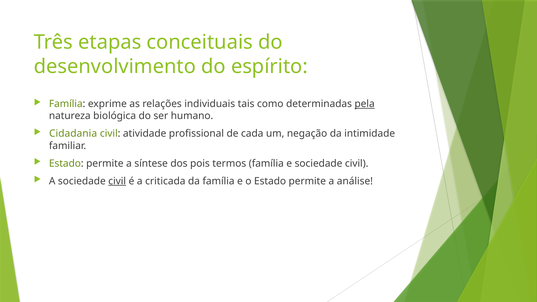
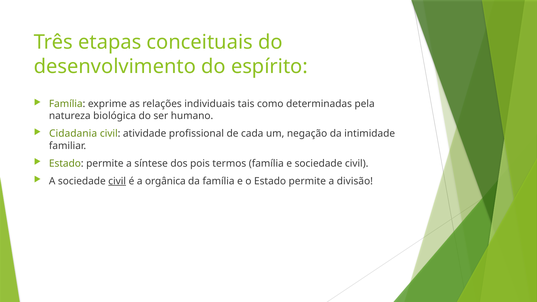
pela underline: present -> none
criticada: criticada -> orgânica
análise: análise -> divisão
